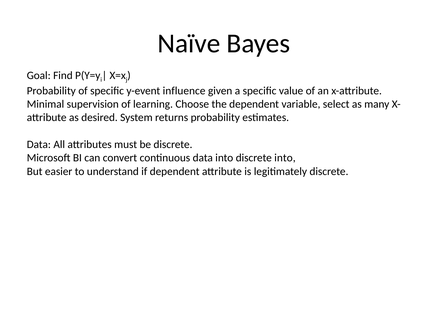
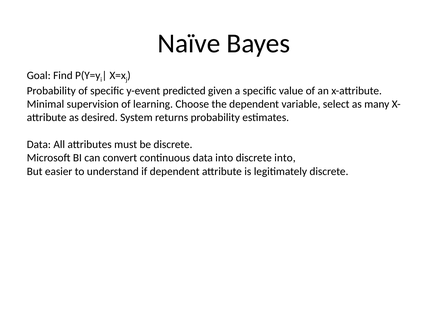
influence: influence -> predicted
